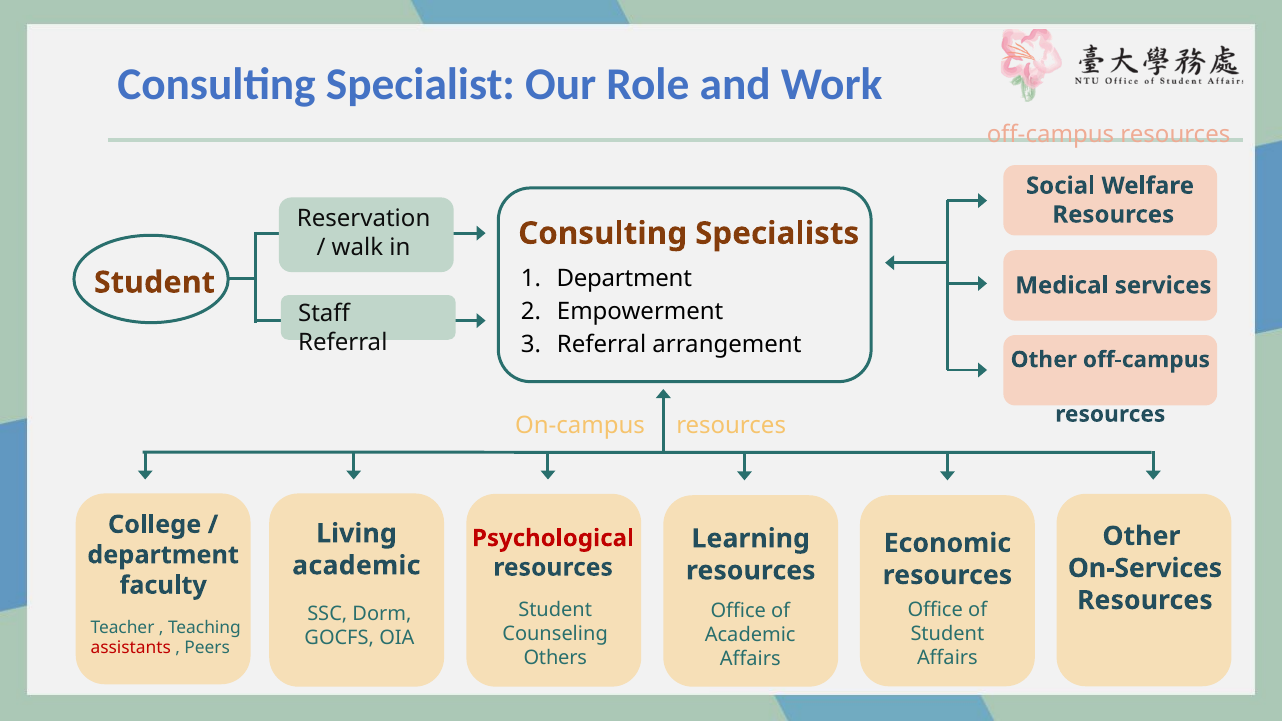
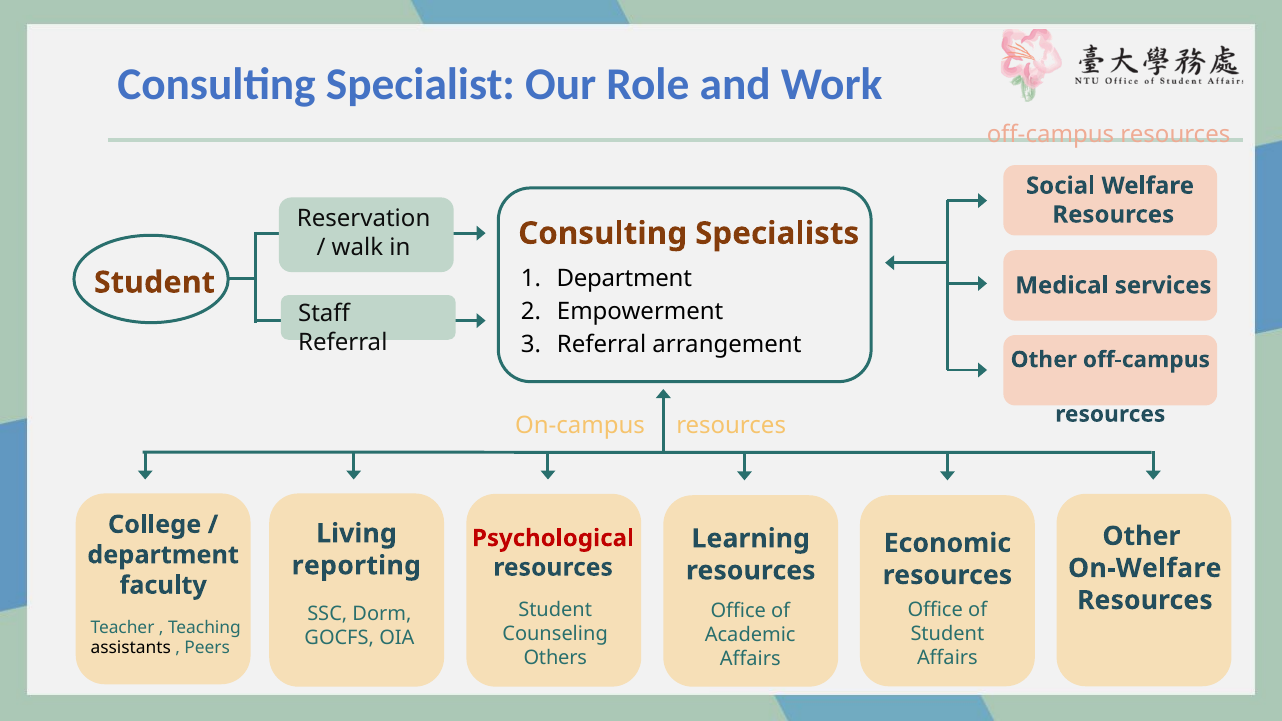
academic at (356, 566): academic -> reporting
On-Services: On-Services -> On-Welfare
assistants colour: red -> black
